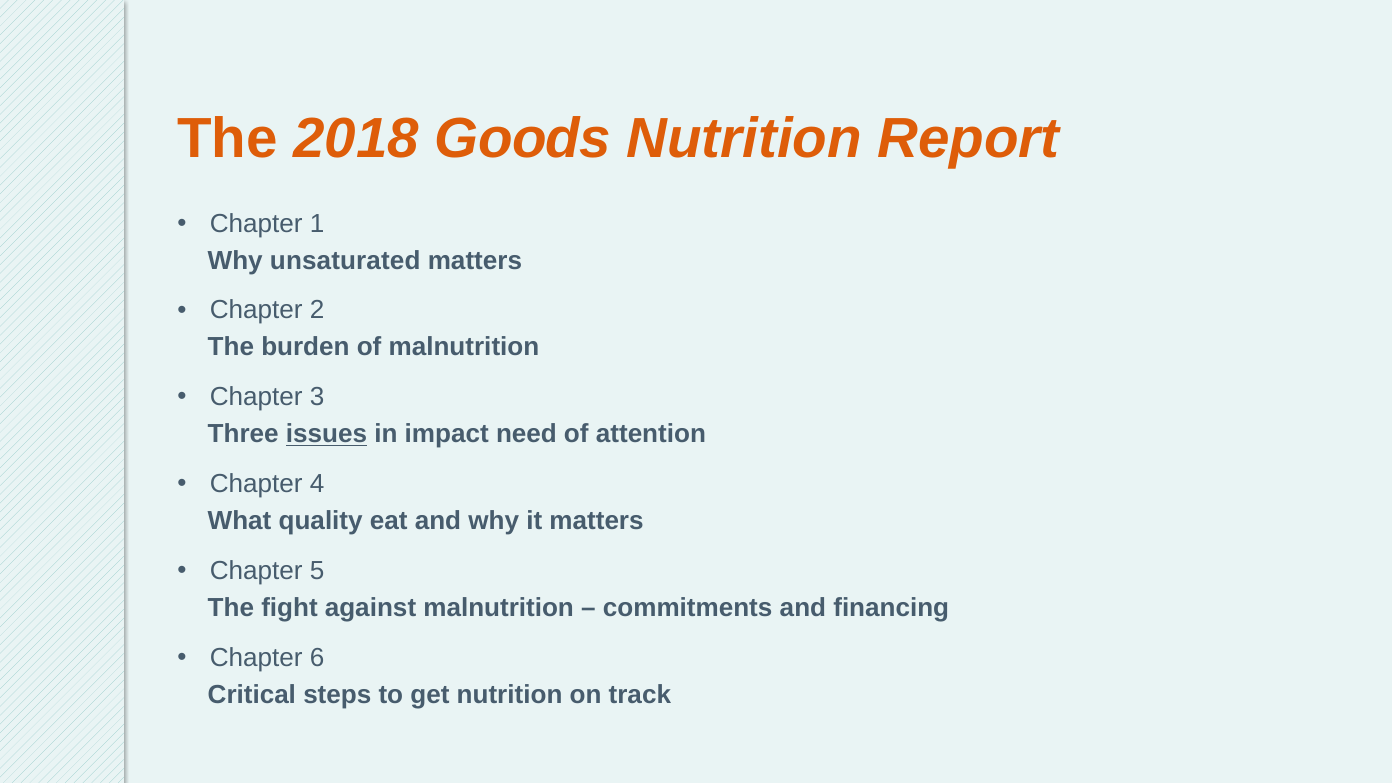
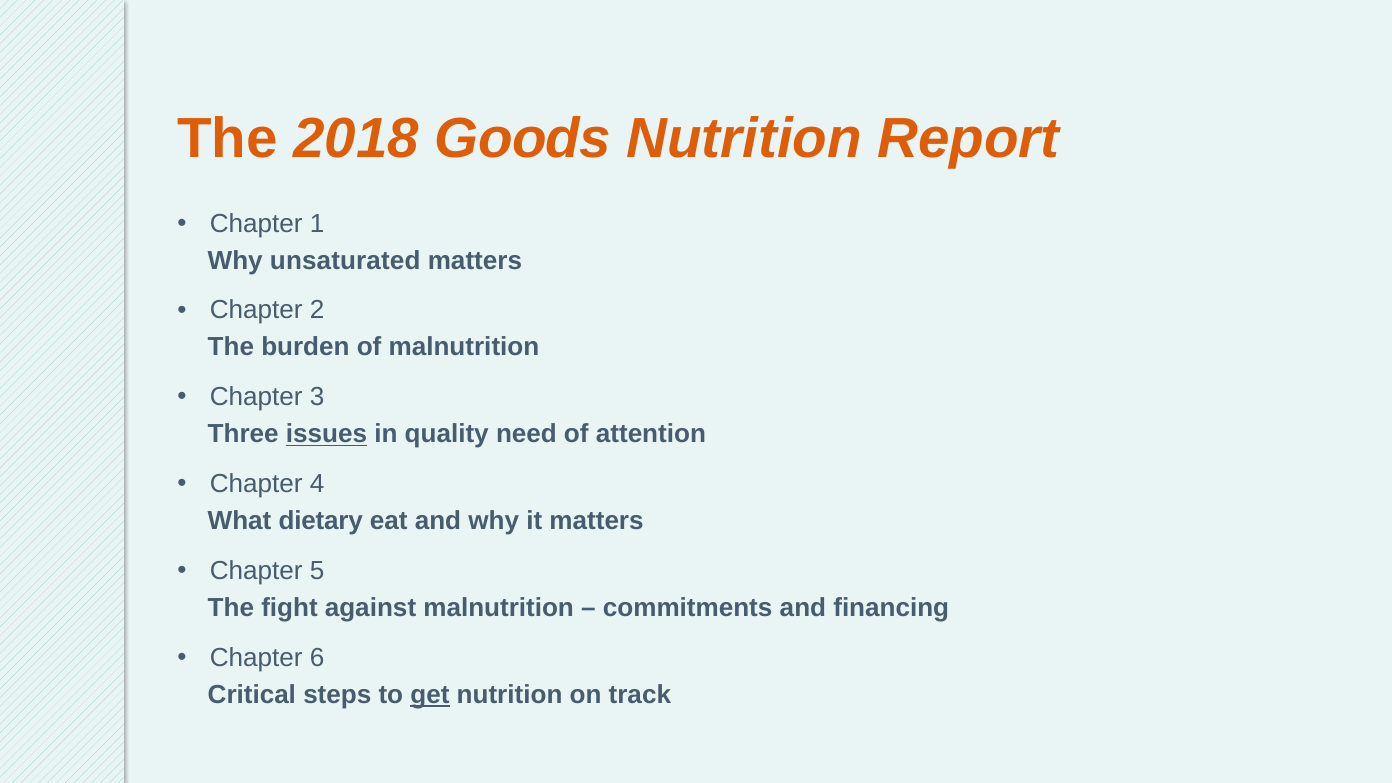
impact: impact -> quality
quality: quality -> dietary
get underline: none -> present
